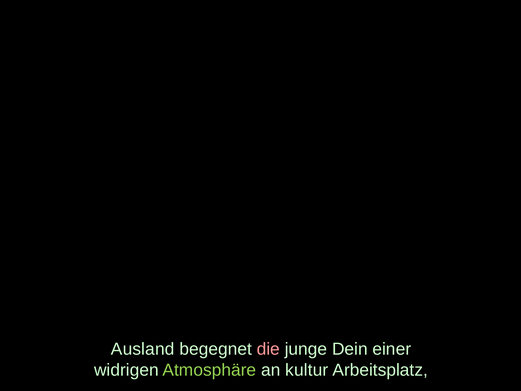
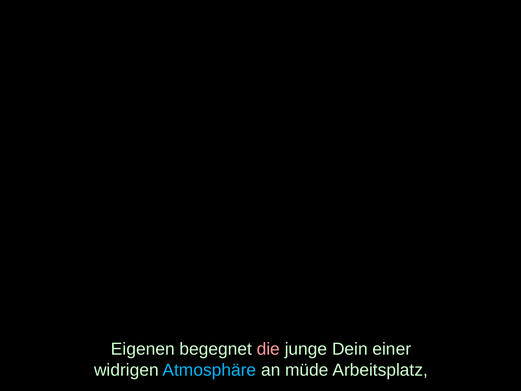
Ausland: Ausland -> Eigenen
Atmosphäre colour: light green -> light blue
kultur: kultur -> müde
